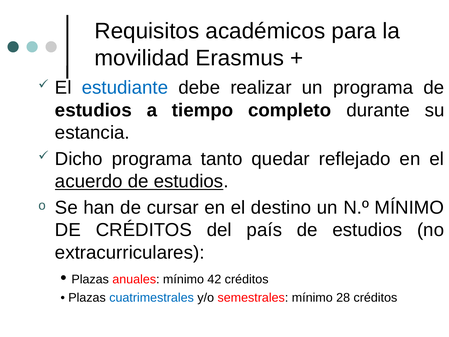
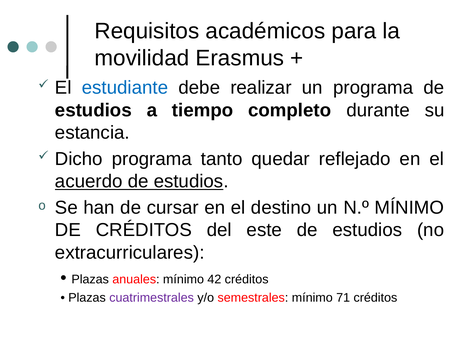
país: país -> este
cuatrimestrales colour: blue -> purple
28: 28 -> 71
